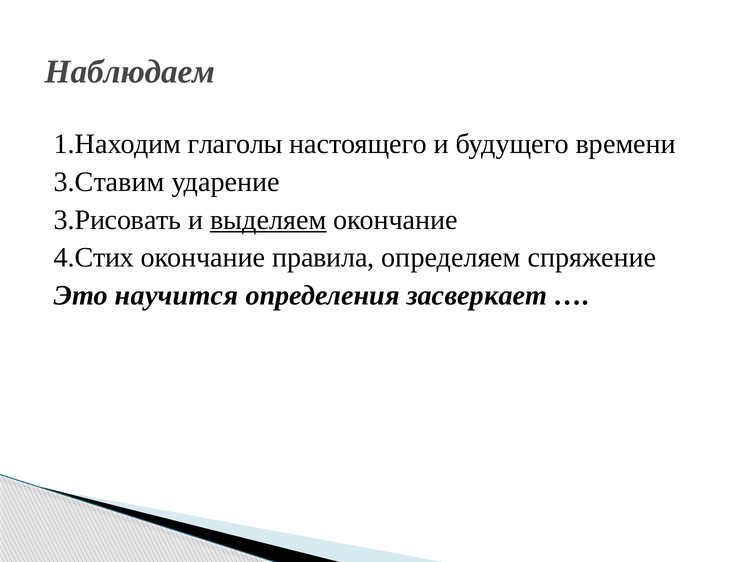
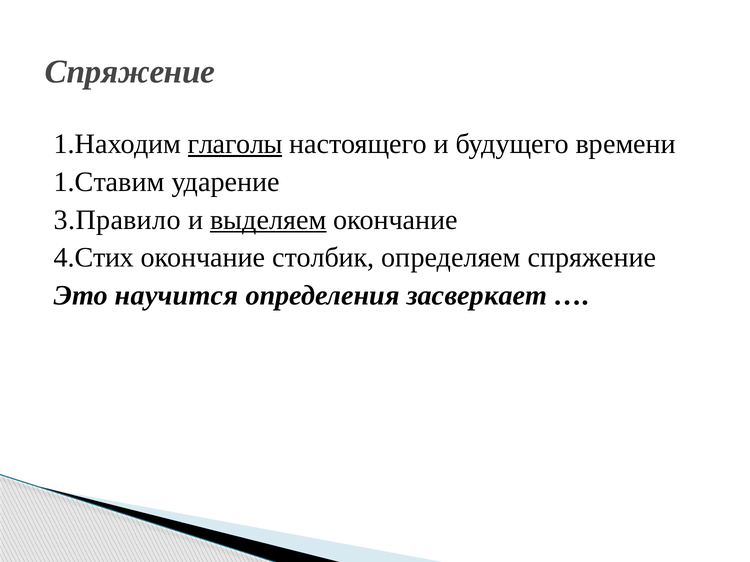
Наблюдаем at (130, 72): Наблюдаем -> Спряжение
глаголы underline: none -> present
3.Ставим: 3.Ставим -> 1.Ставим
3.Рисовать: 3.Рисовать -> 3.Правило
правила: правила -> столбик
